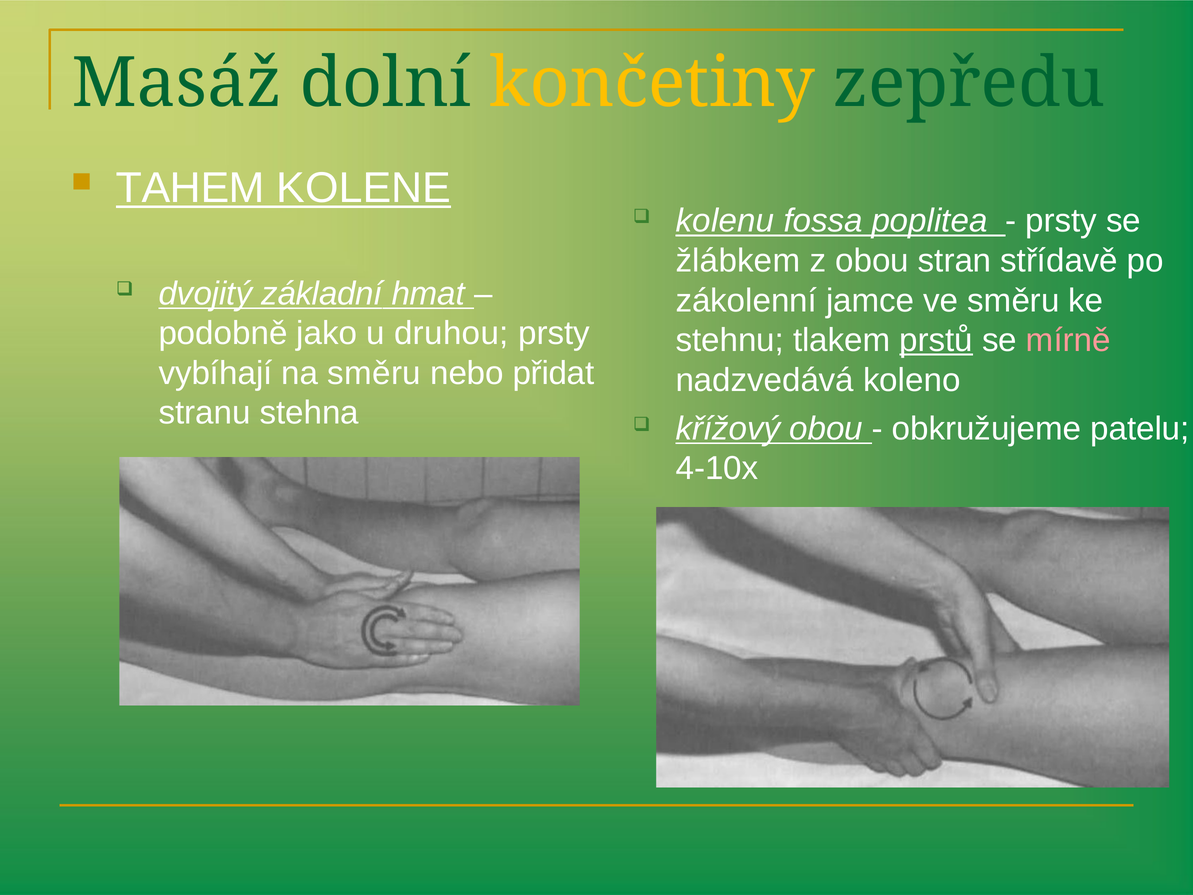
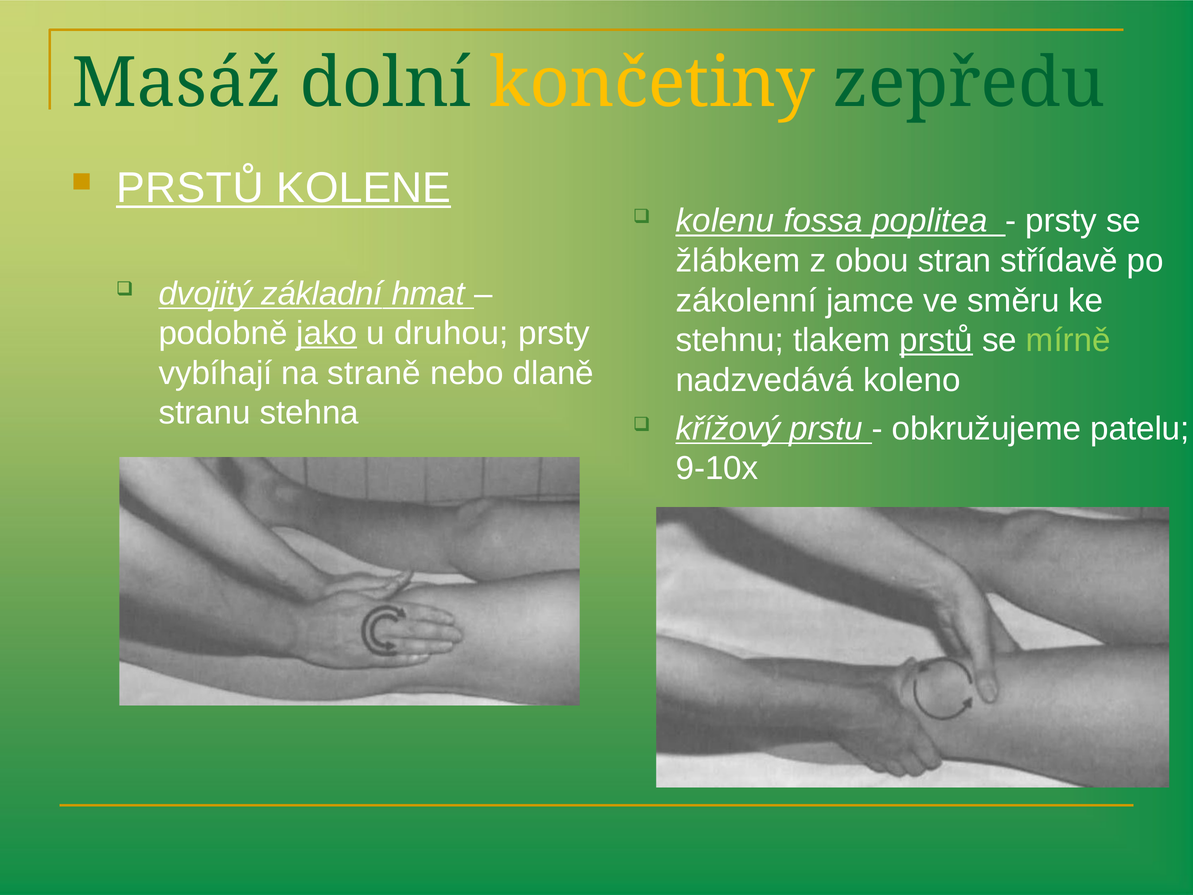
TAHEM at (190, 188): TAHEM -> PRSTŮ
jako underline: none -> present
mírně colour: pink -> light green
na směru: směru -> straně
přidat: přidat -> dlaně
křížový obou: obou -> prstu
4-10x: 4-10x -> 9-10x
